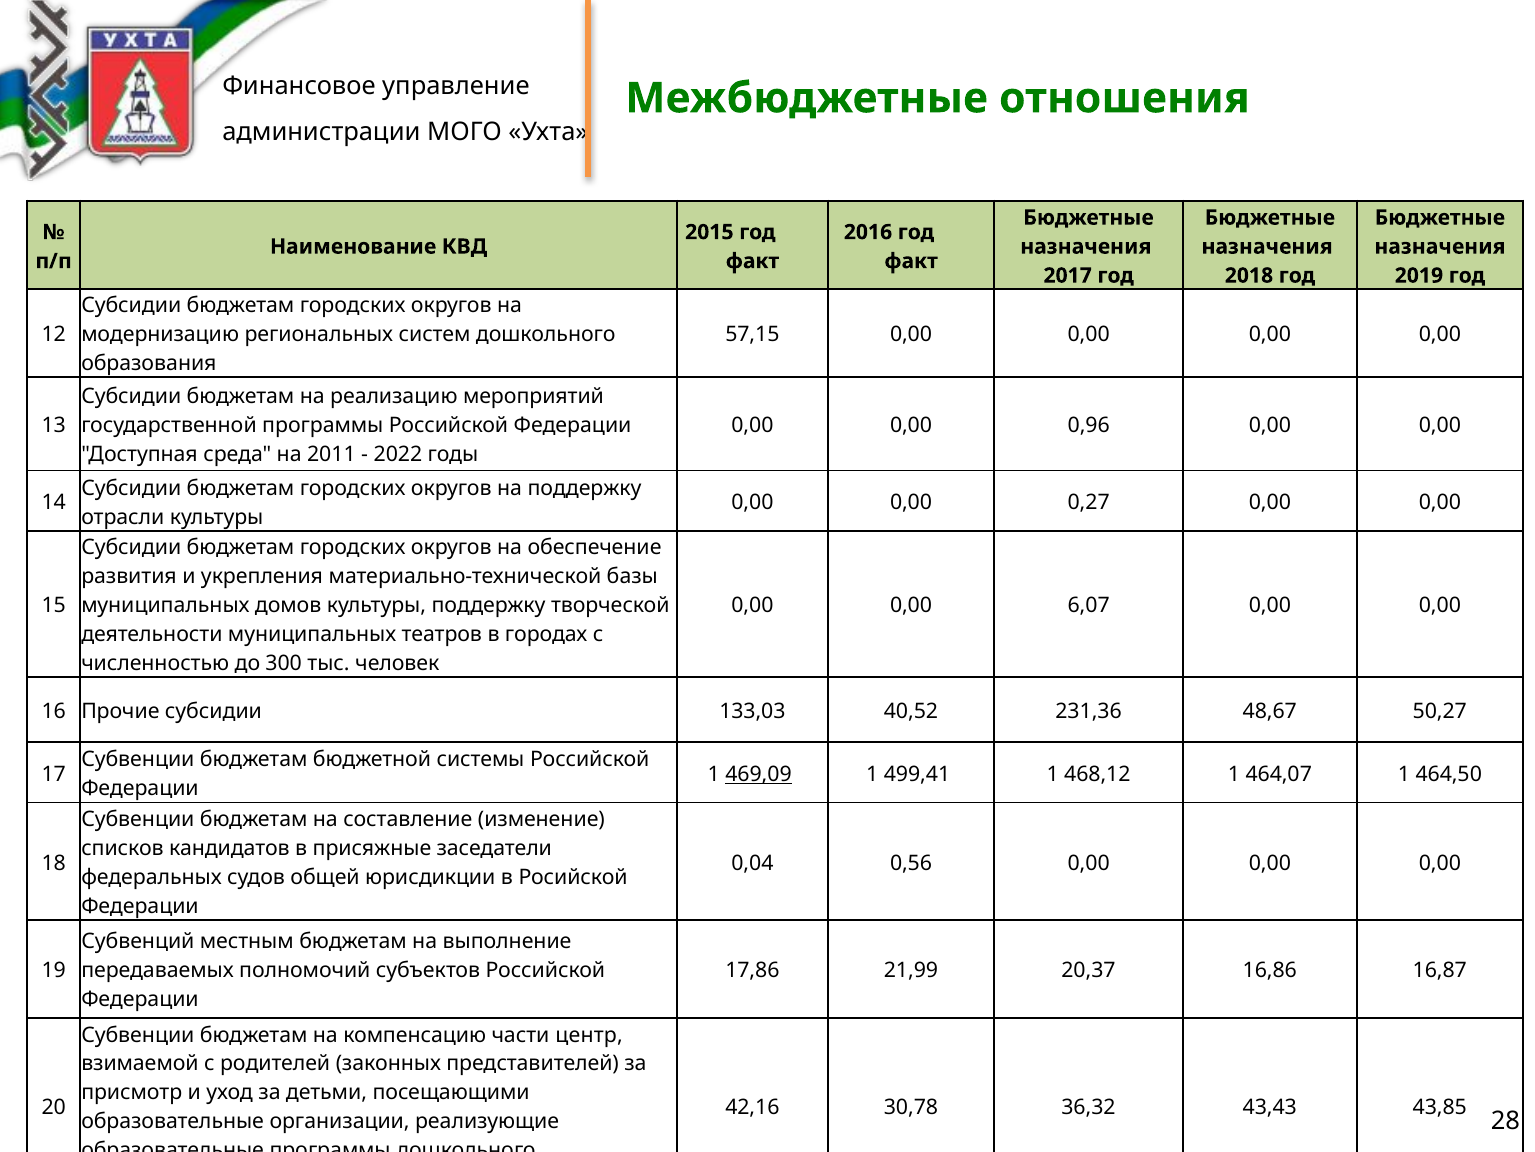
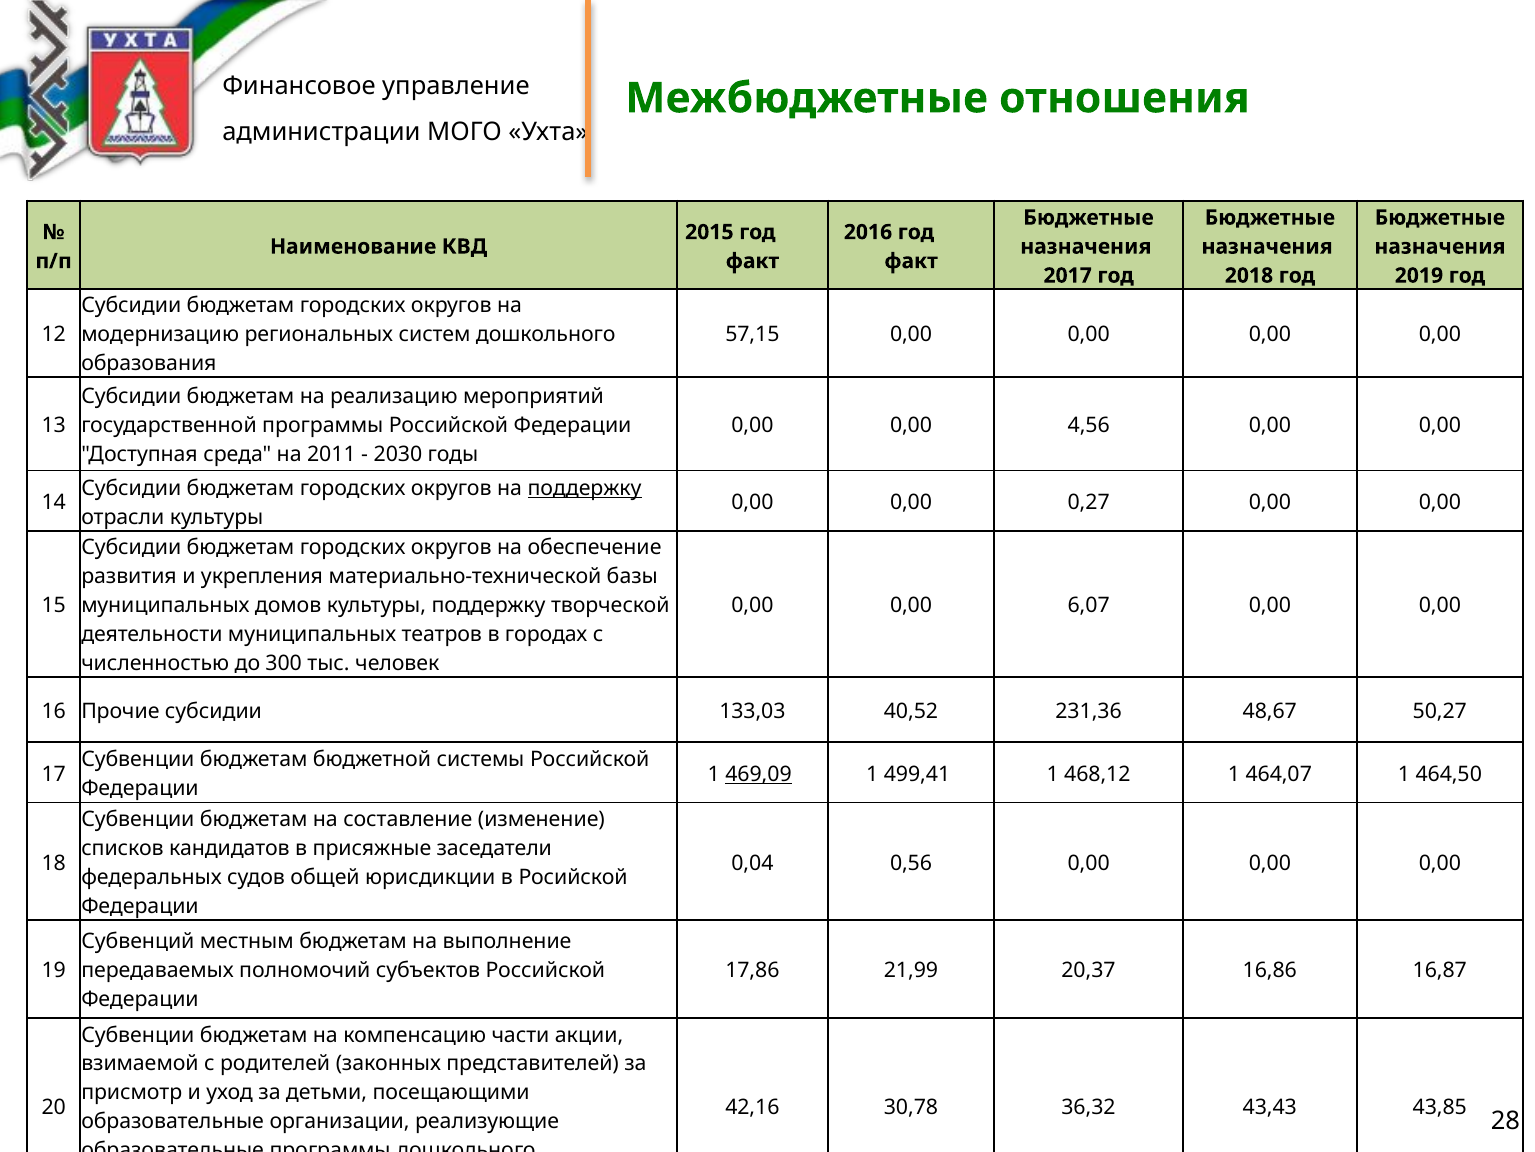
0,96: 0,96 -> 4,56
2022: 2022 -> 2030
поддержку at (585, 488) underline: none -> present
центр: центр -> акции
